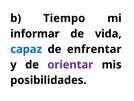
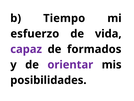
informar: informar -> esfuerzo
capaz colour: blue -> purple
enfrentar: enfrentar -> formados
